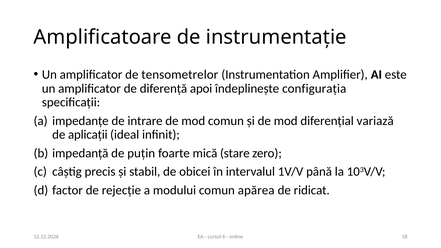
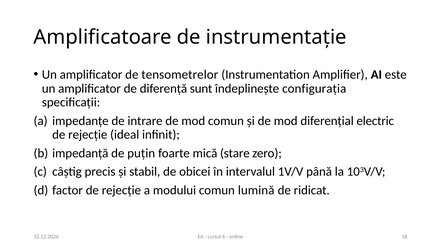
apoi: apoi -> sunt
variază: variază -> electric
aplicații at (88, 135): aplicații -> rejecție
apărea: apărea -> lumină
